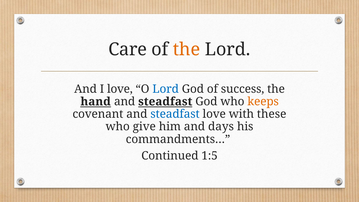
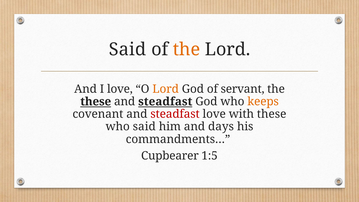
Care at (128, 49): Care -> Said
Lord at (166, 89) colour: blue -> orange
success: success -> servant
hand at (96, 102): hand -> these
steadfast at (175, 114) colour: blue -> red
who give: give -> said
Continued: Continued -> Cupbearer
